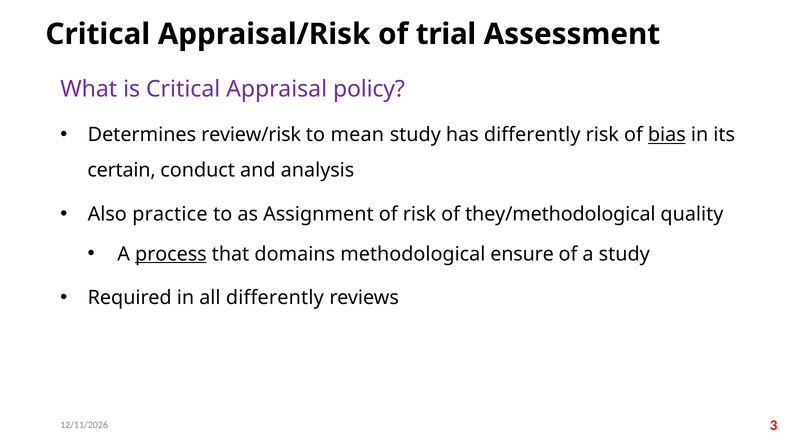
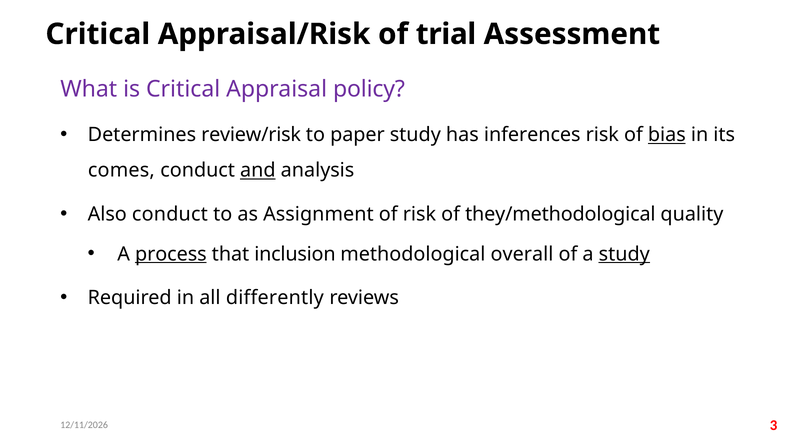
mean: mean -> paper
has differently: differently -> inferences
certain: certain -> comes
and underline: none -> present
Also practice: practice -> conduct
domains: domains -> inclusion
ensure: ensure -> overall
study at (624, 254) underline: none -> present
